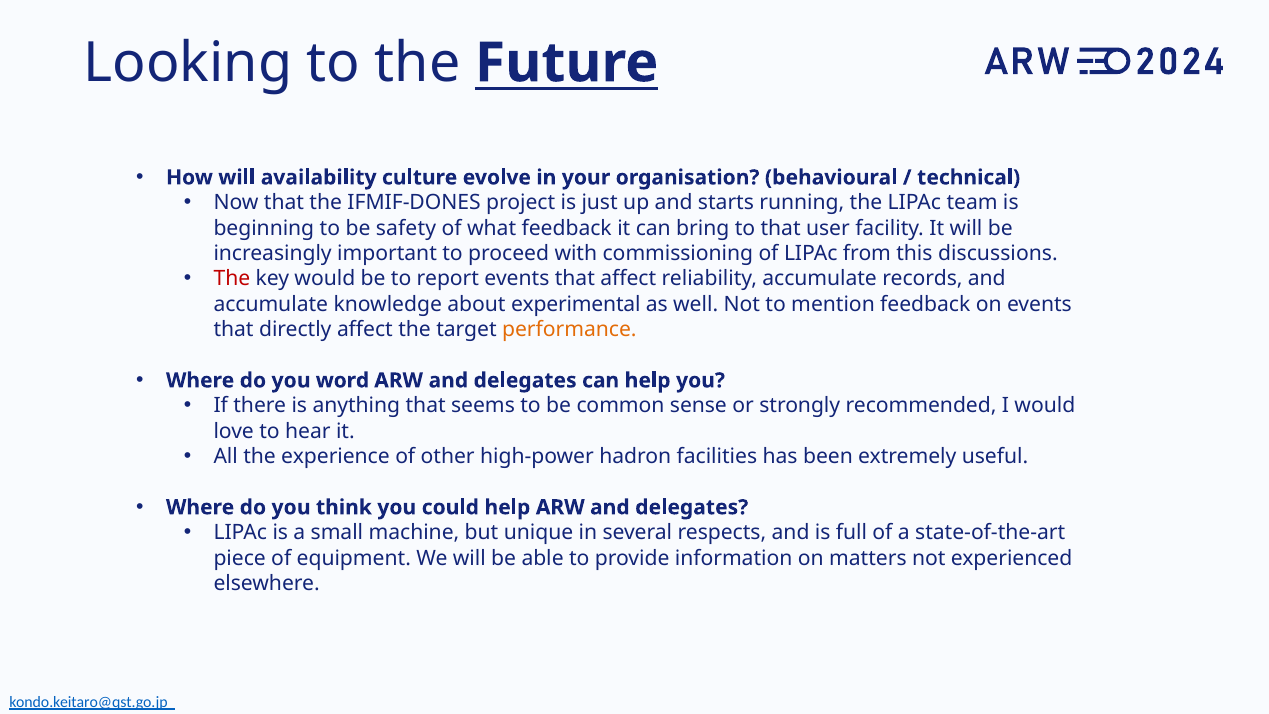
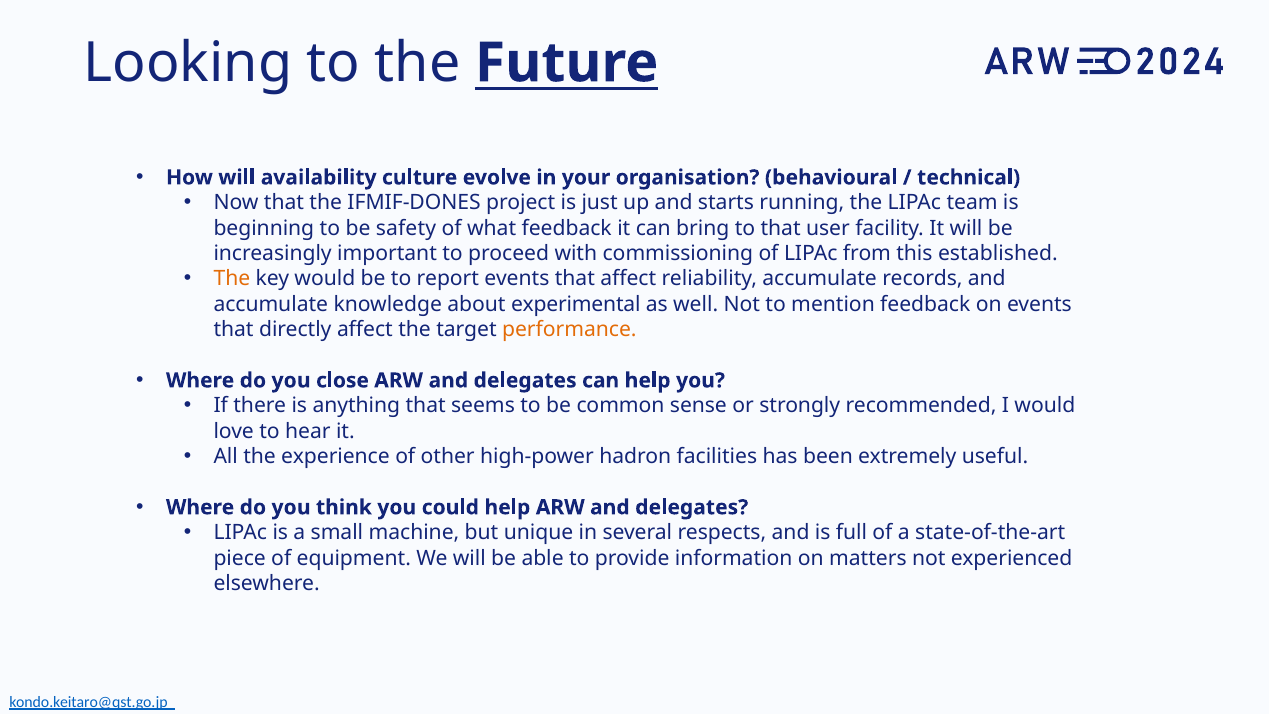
discussions: discussions -> established
The at (232, 279) colour: red -> orange
word: word -> close
